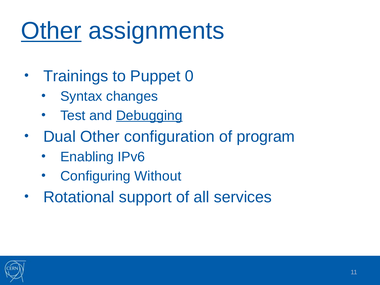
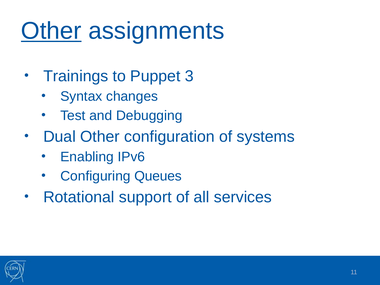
0: 0 -> 3
Debugging underline: present -> none
program: program -> systems
Without: Without -> Queues
